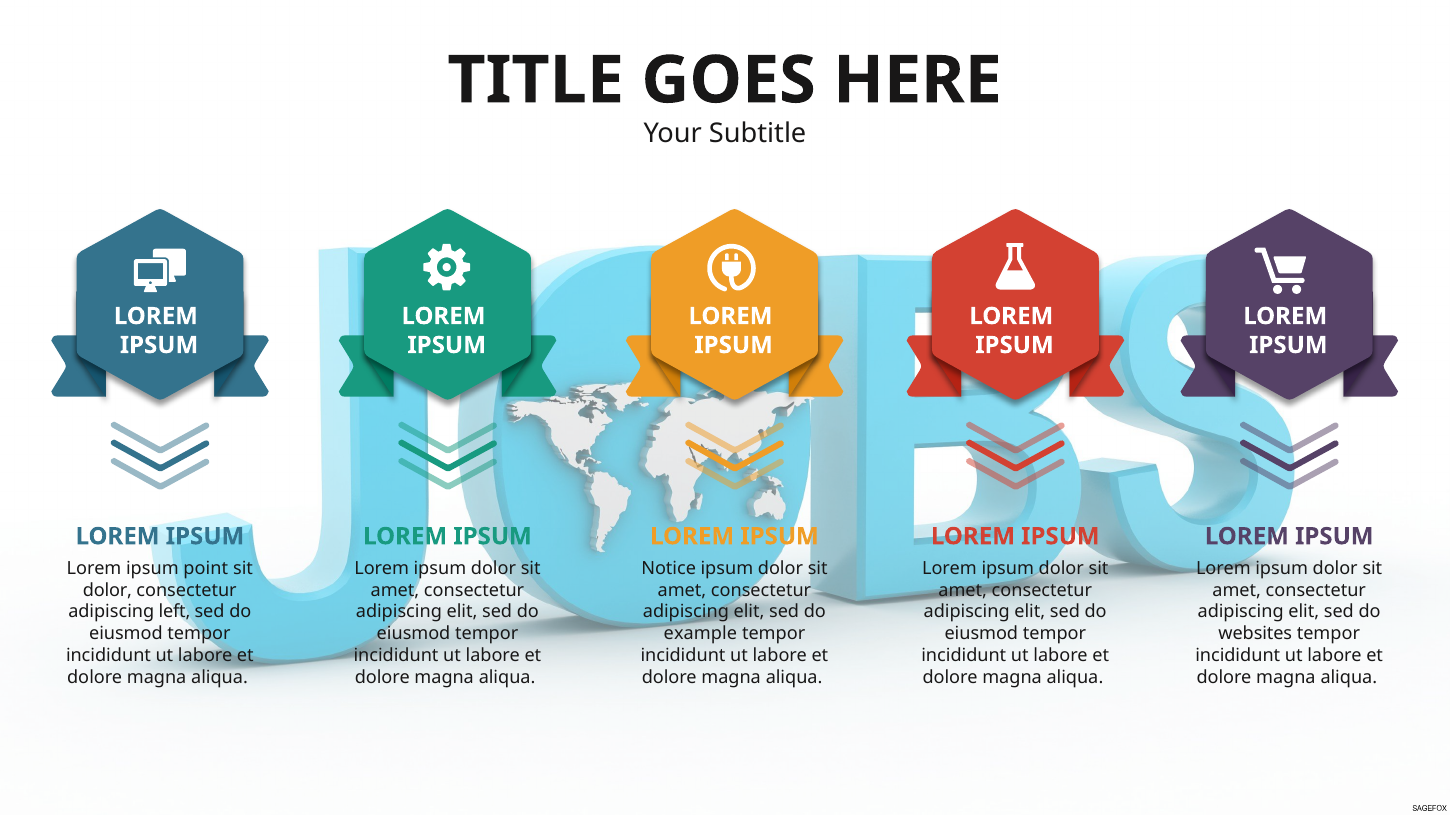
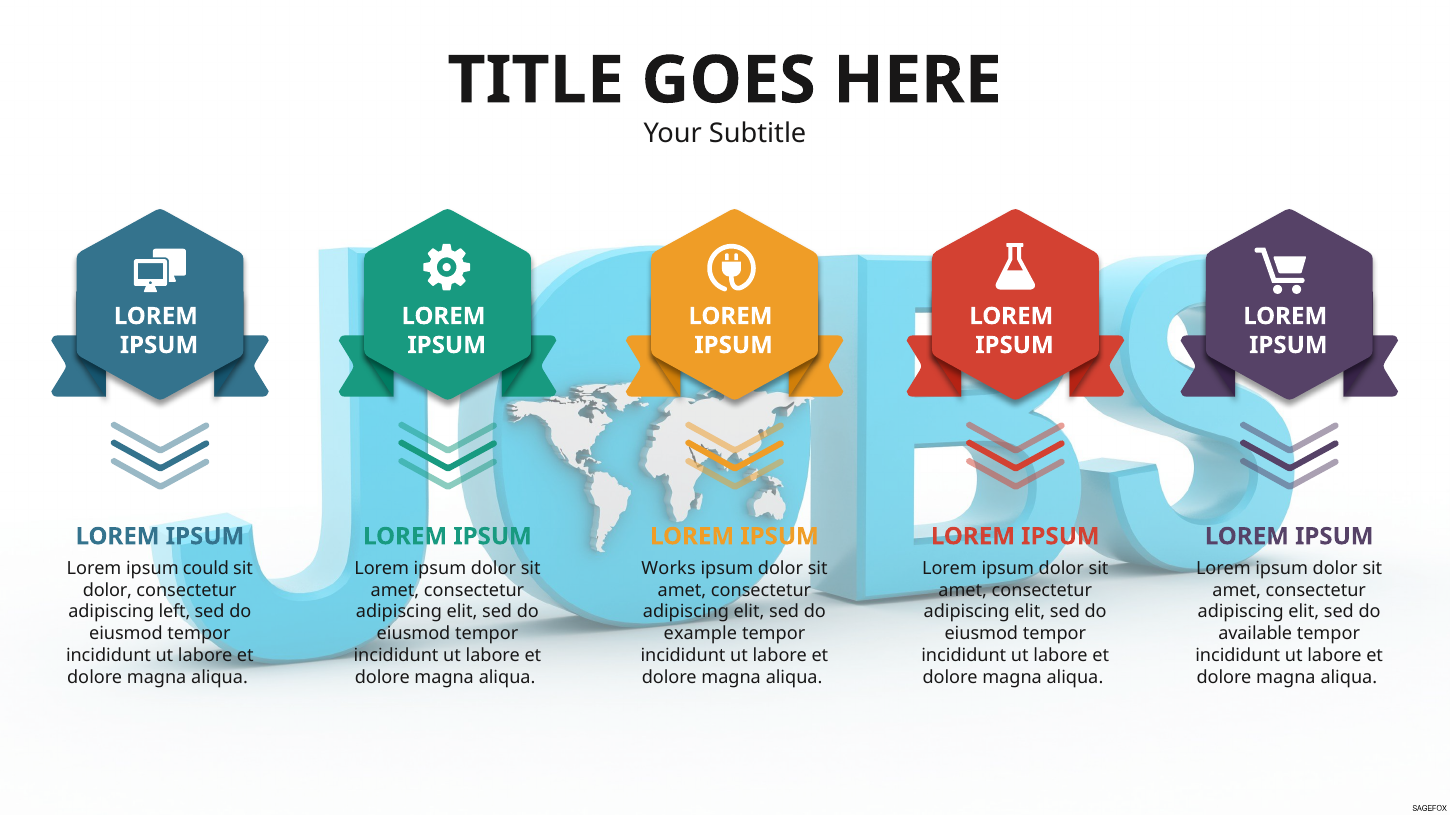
point: point -> could
Notice: Notice -> Works
websites: websites -> available
